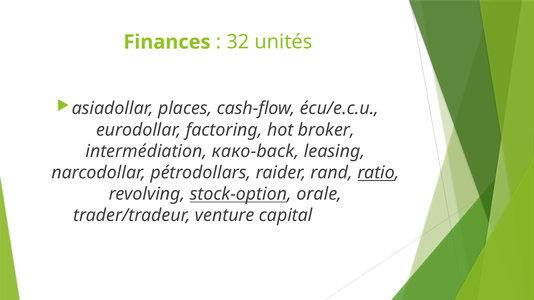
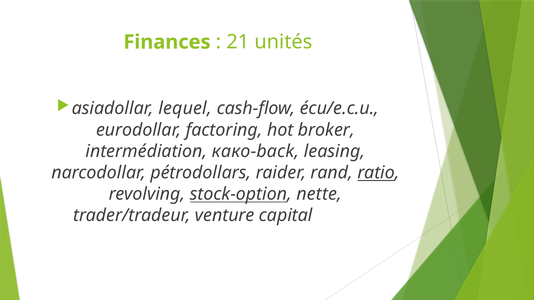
32: 32 -> 21
places: places -> lequel
orale: orale -> nette
